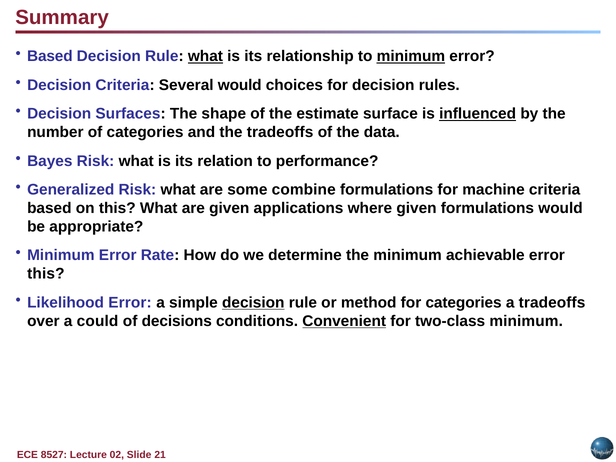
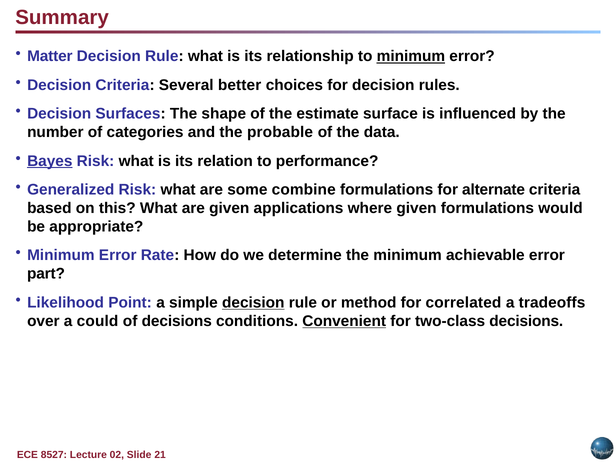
Based at (50, 56): Based -> Matter
what at (205, 56) underline: present -> none
Several would: would -> better
influenced underline: present -> none
the tradeoffs: tradeoffs -> probable
Bayes underline: none -> present
machine: machine -> alternate
this at (46, 274): this -> part
Likelihood Error: Error -> Point
for categories: categories -> correlated
two-class minimum: minimum -> decisions
